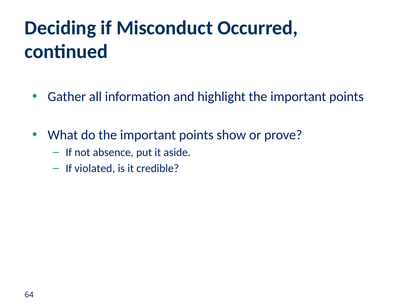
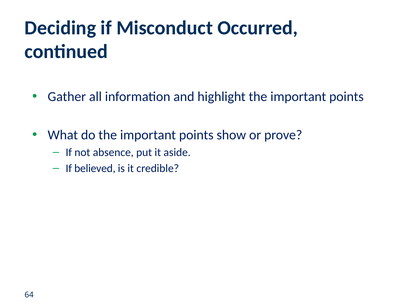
violated: violated -> believed
